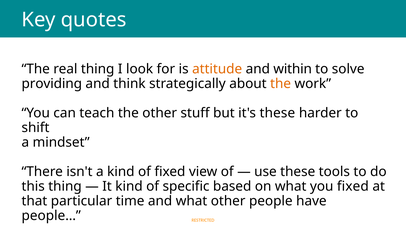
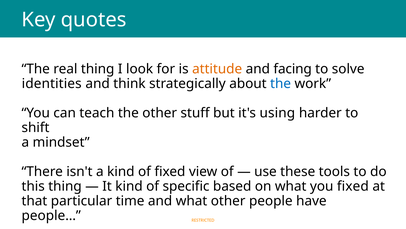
within: within -> facing
providing: providing -> identities
the at (281, 83) colour: orange -> blue
it's these: these -> using
